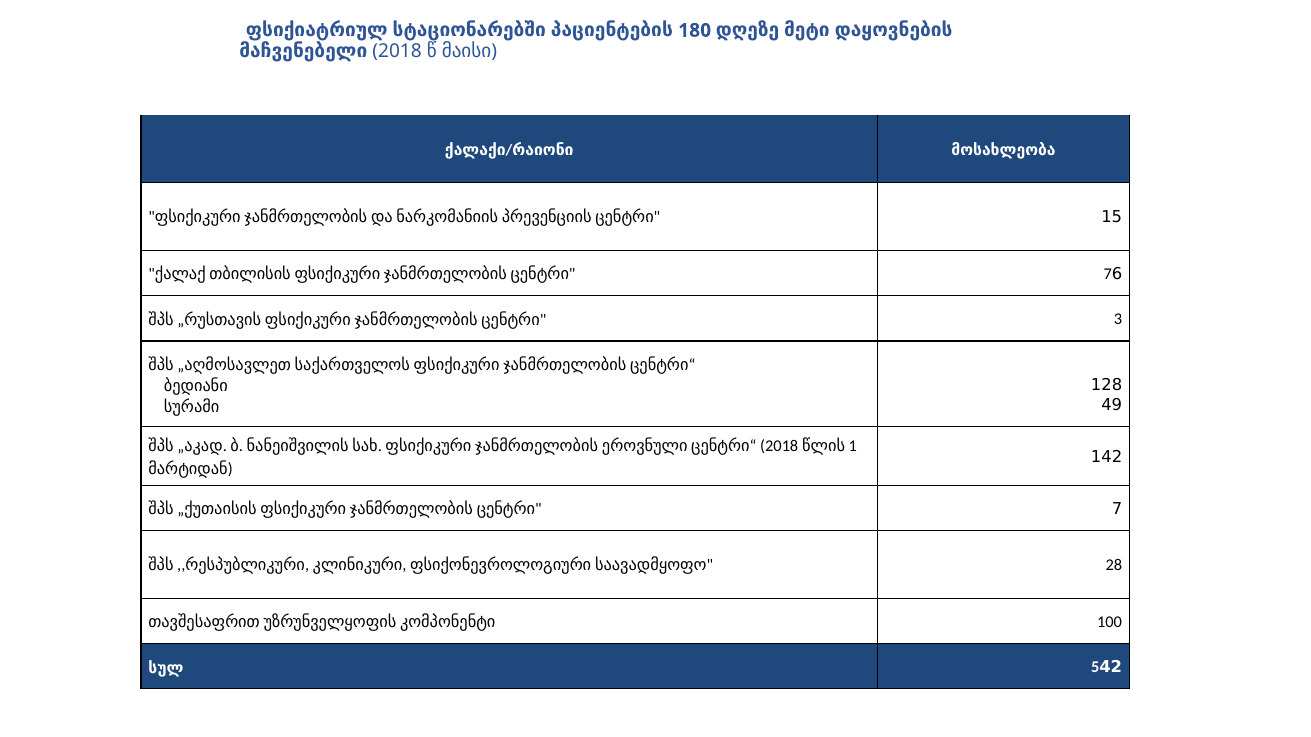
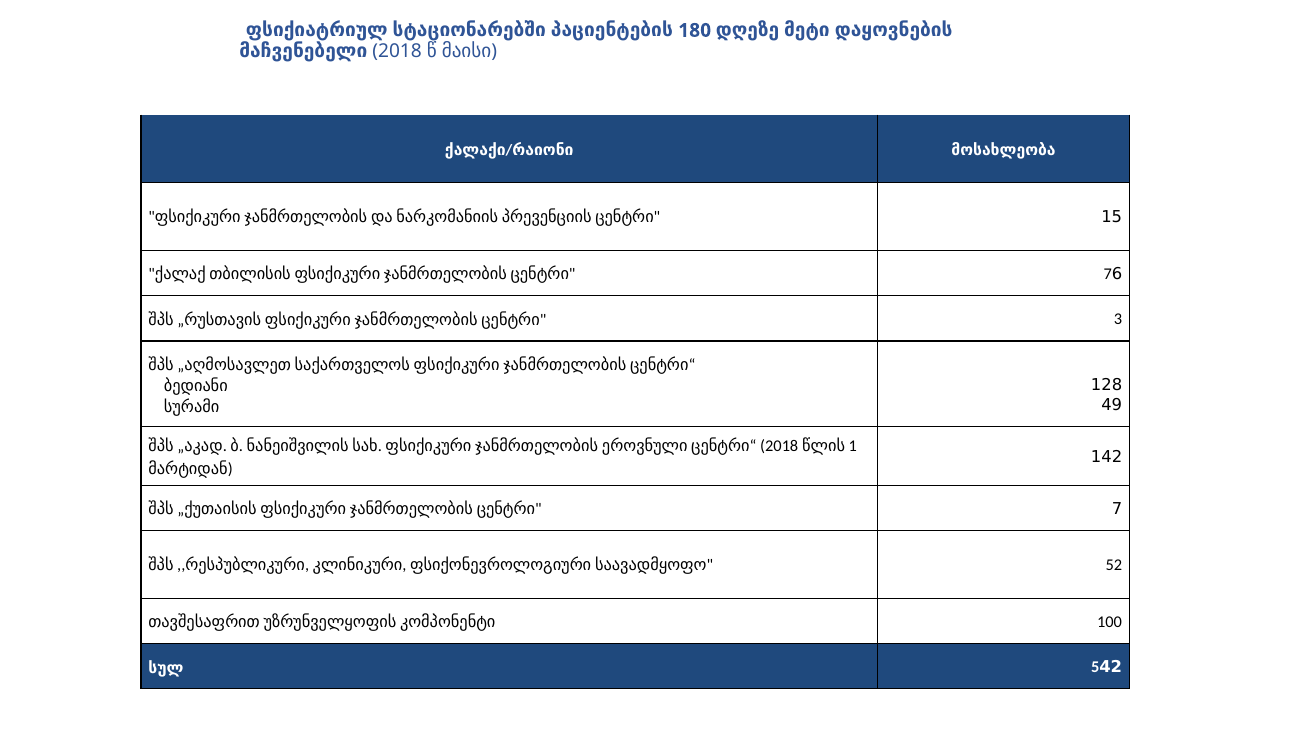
28: 28 -> 52
